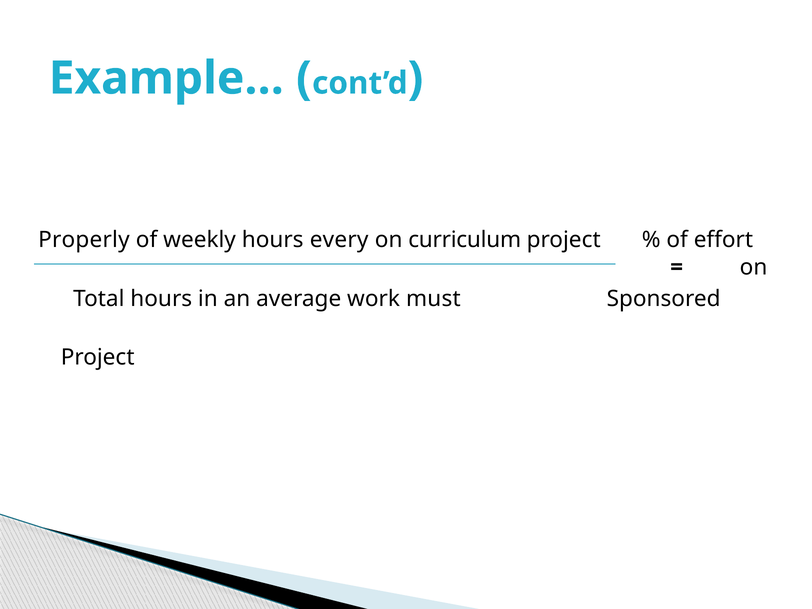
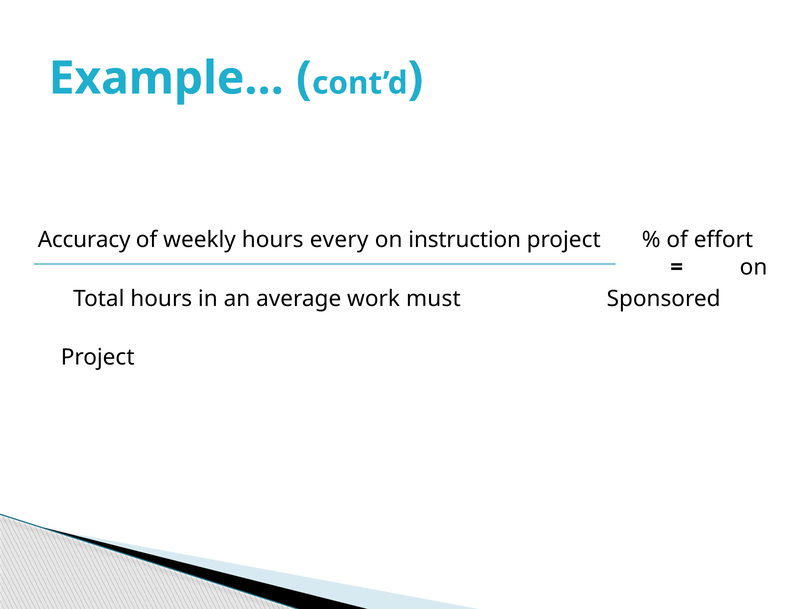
Properly: Properly -> Accuracy
curriculum: curriculum -> instruction
